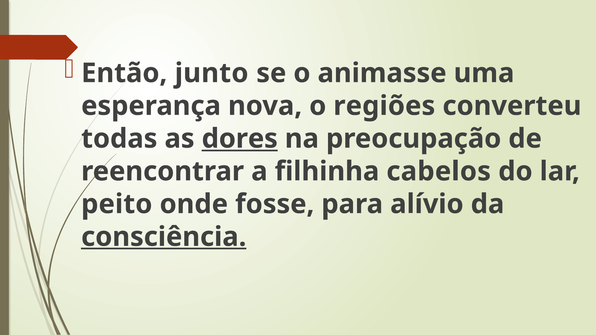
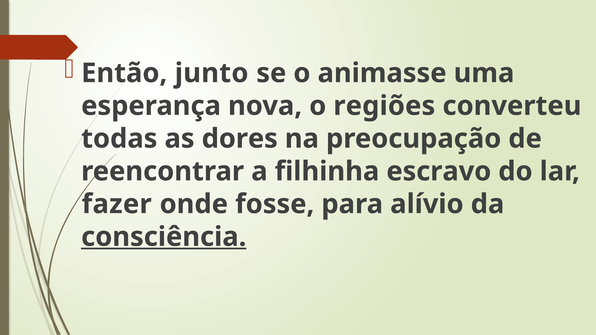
dores underline: present -> none
cabelos: cabelos -> escravo
peito: peito -> fazer
